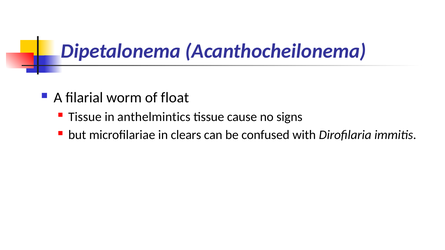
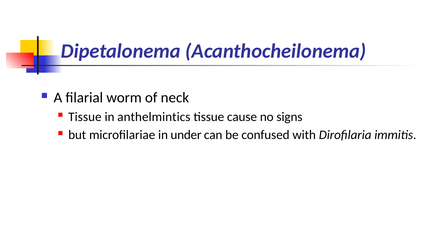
float: float -> neck
clears: clears -> under
